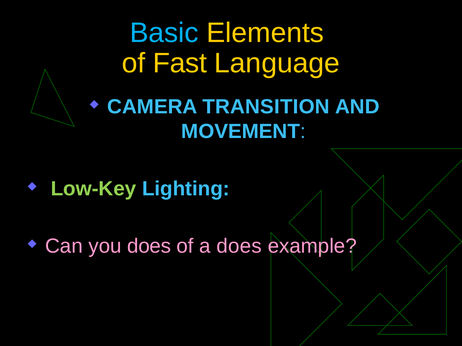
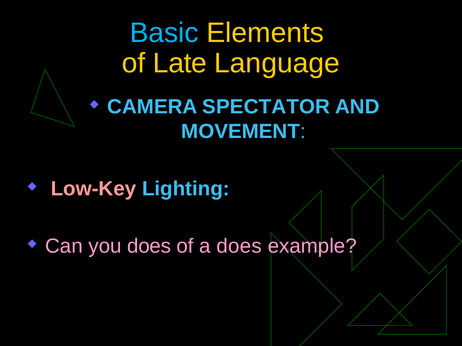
Fast: Fast -> Late
TRANSITION: TRANSITION -> SPECTATOR
Low-Key colour: light green -> pink
